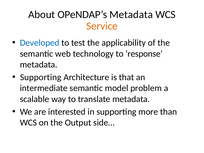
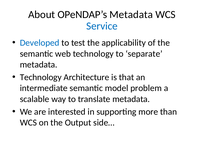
Service colour: orange -> blue
response: response -> separate
Supporting at (41, 77): Supporting -> Technology
